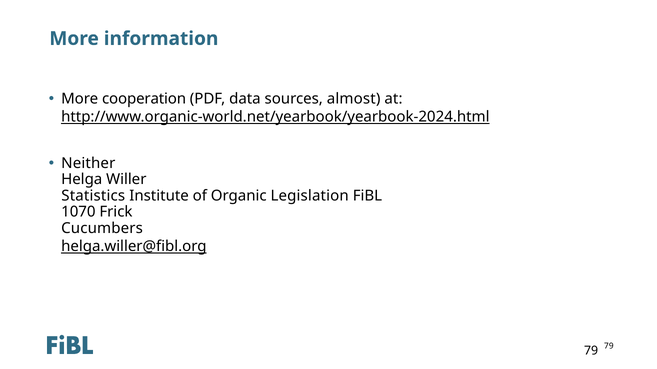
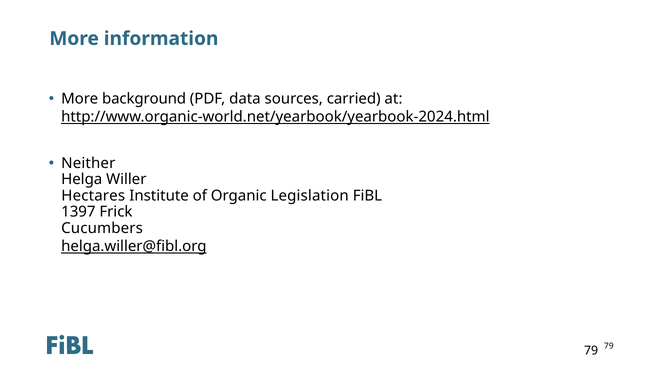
cooperation: cooperation -> background
almost: almost -> carried
Statistics: Statistics -> Hectares
1070: 1070 -> 1397
